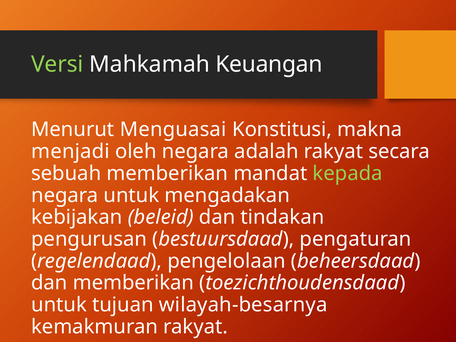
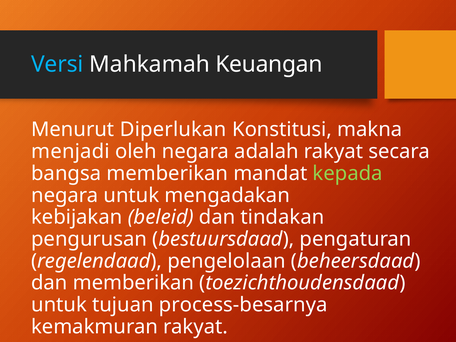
Versi colour: light green -> light blue
Menguasai: Menguasai -> Diperlukan
sebuah: sebuah -> bangsa
wilayah-besarnya: wilayah-besarnya -> process-besarnya
